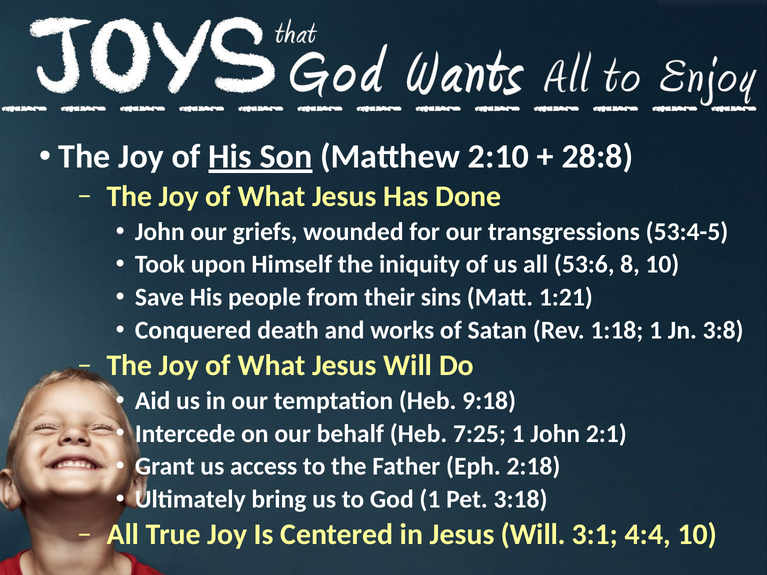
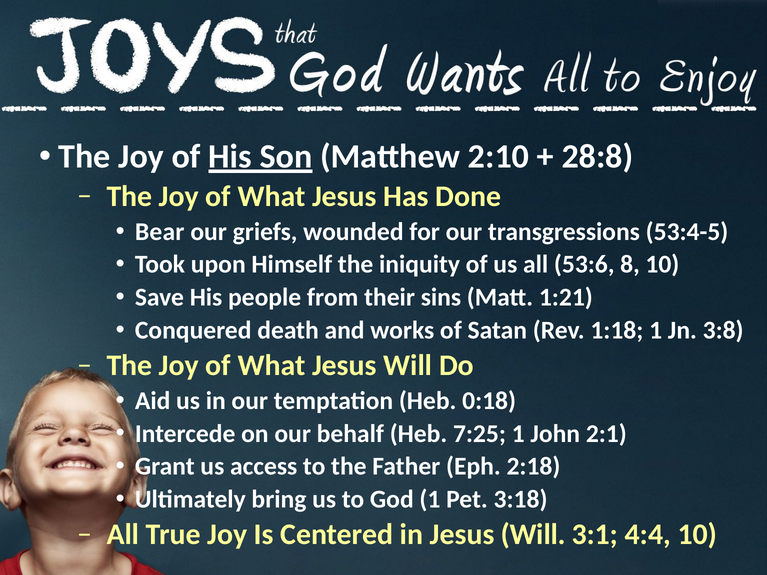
John at (160, 232): John -> Bear
9:18: 9:18 -> 0:18
